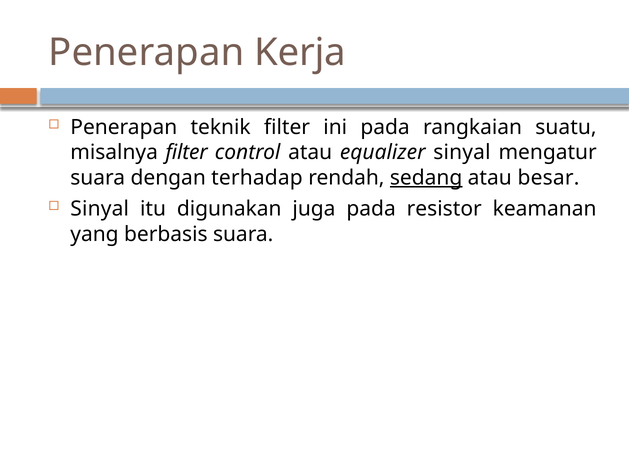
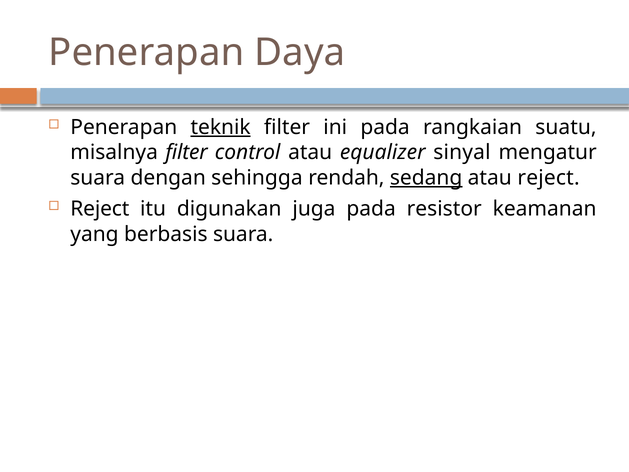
Kerja: Kerja -> Daya
teknik underline: none -> present
terhadap: terhadap -> sehingga
atau besar: besar -> reject
Sinyal at (100, 209): Sinyal -> Reject
